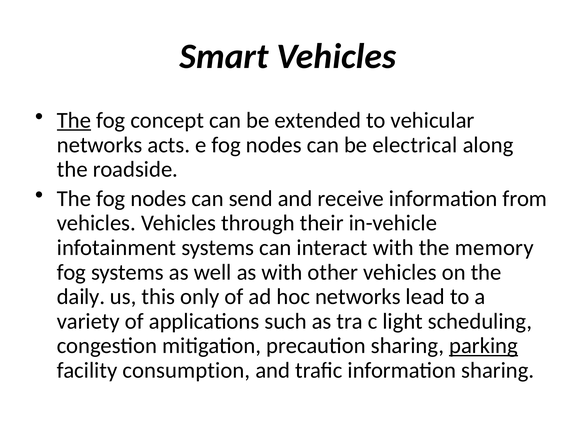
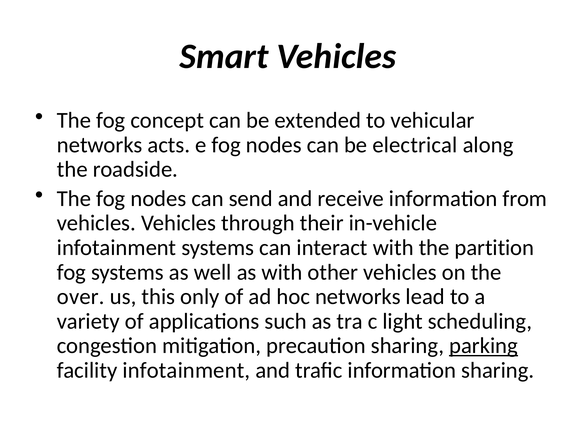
The at (74, 120) underline: present -> none
memory: memory -> partition
daily: daily -> over
facility consumption: consumption -> infotainment
